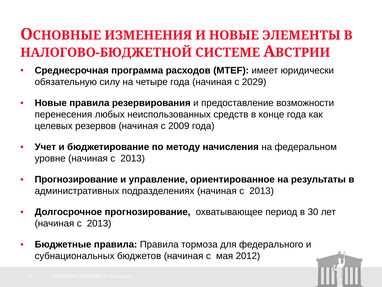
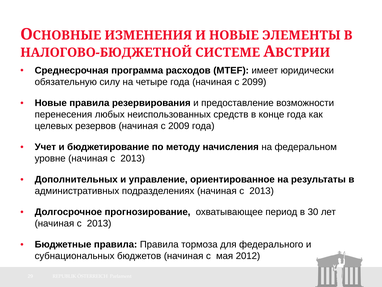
2029: 2029 -> 2099
Прогнозирование at (76, 179): Прогнозирование -> Дополнительных
